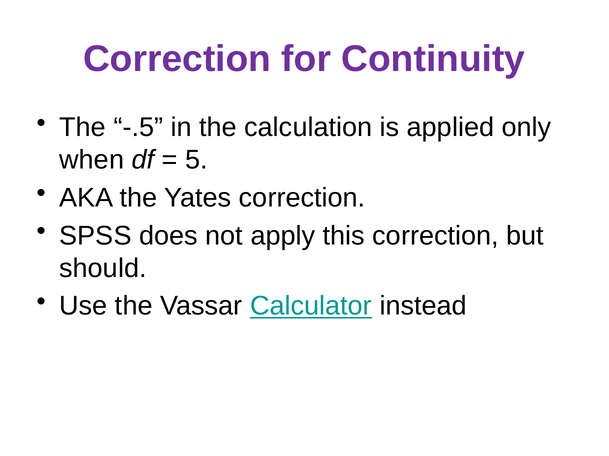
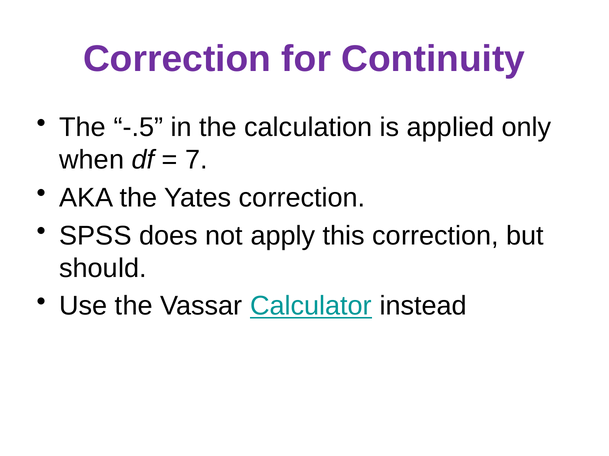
5: 5 -> 7
